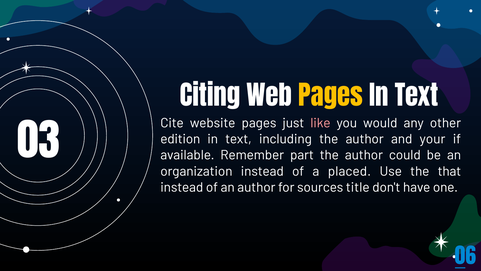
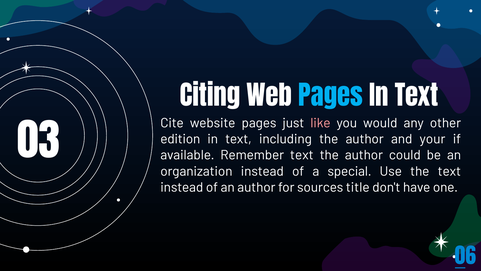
Pages at (331, 97) colour: yellow -> light blue
Remember part: part -> text
placed: placed -> special
the that: that -> text
